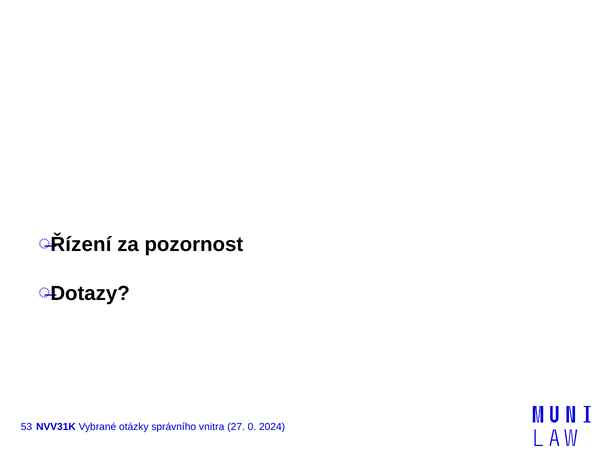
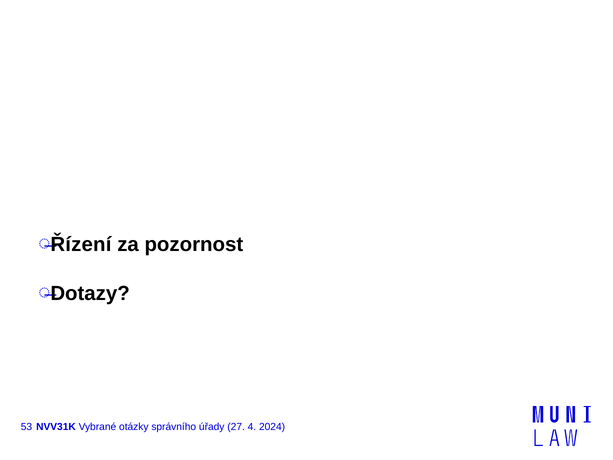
vnitra: vnitra -> úřady
0: 0 -> 4
